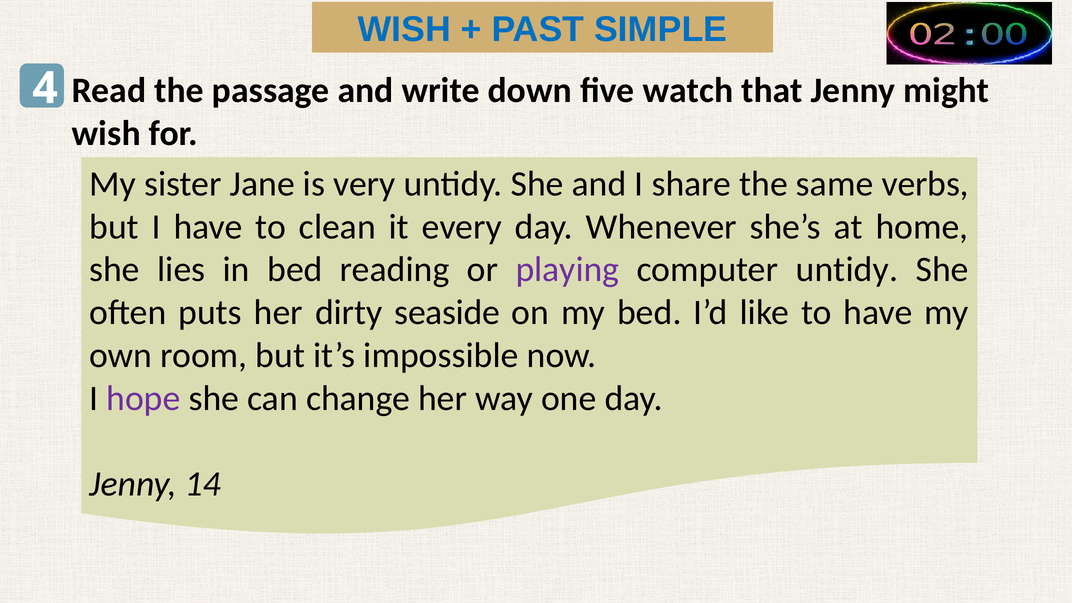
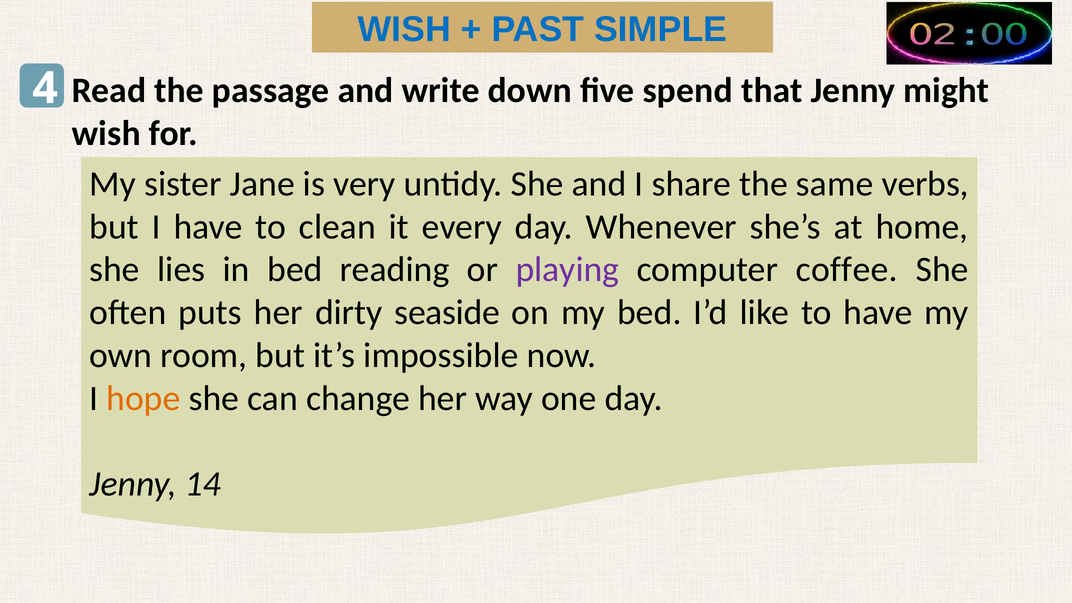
watch: watch -> spend
computer untidy: untidy -> coffee
hope colour: purple -> orange
